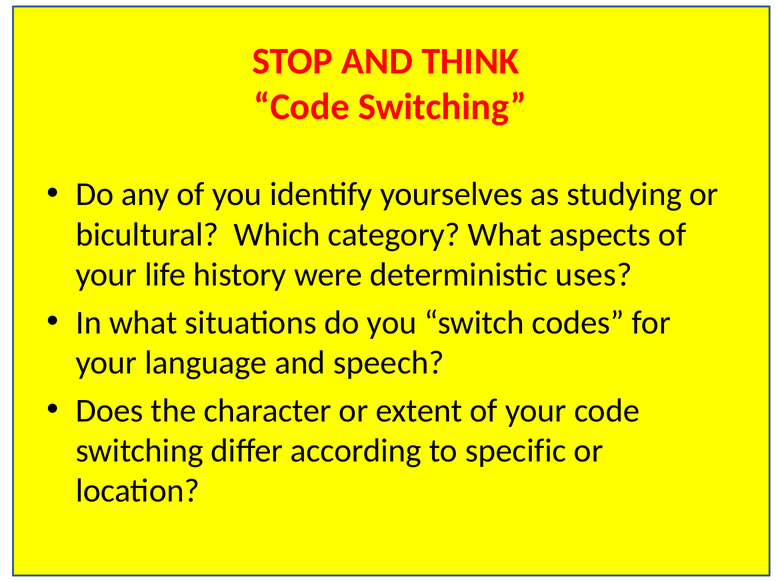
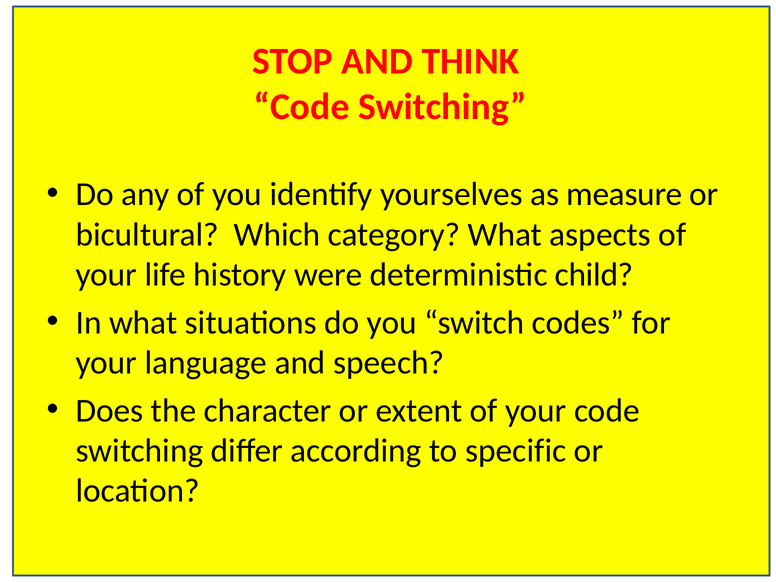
studying: studying -> measure
uses: uses -> child
